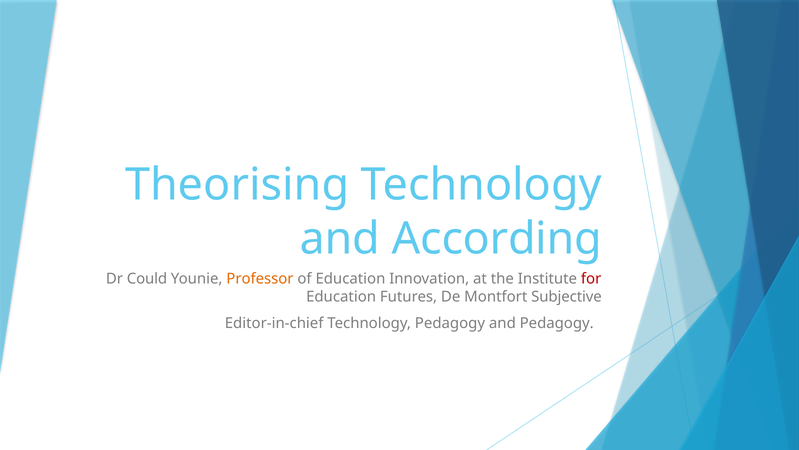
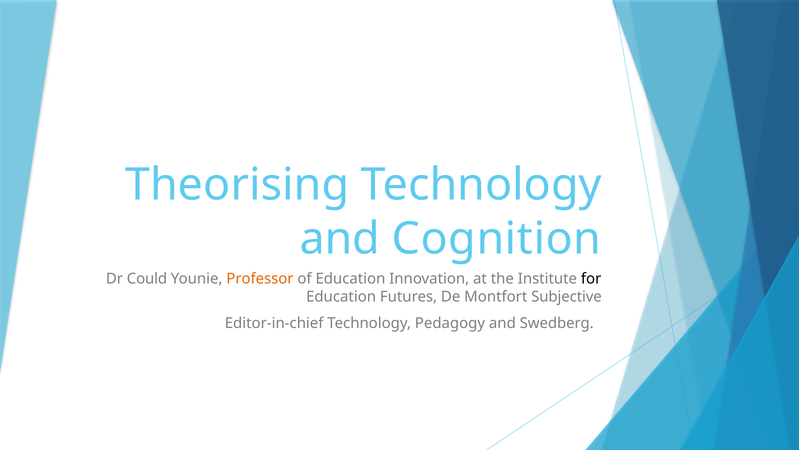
According: According -> Cognition
for colour: red -> black
and Pedagogy: Pedagogy -> Swedberg
